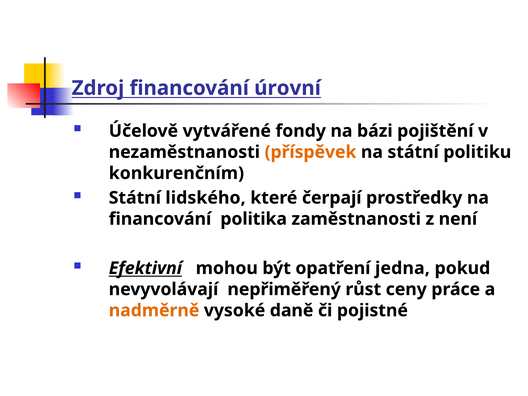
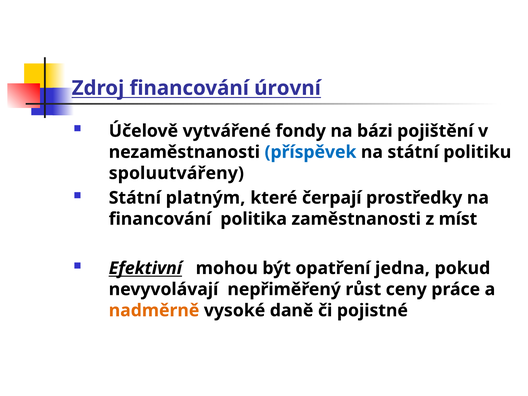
příspěvek colour: orange -> blue
konkurenčním: konkurenčním -> spoluutvářeny
lidského: lidského -> platným
není: není -> míst
